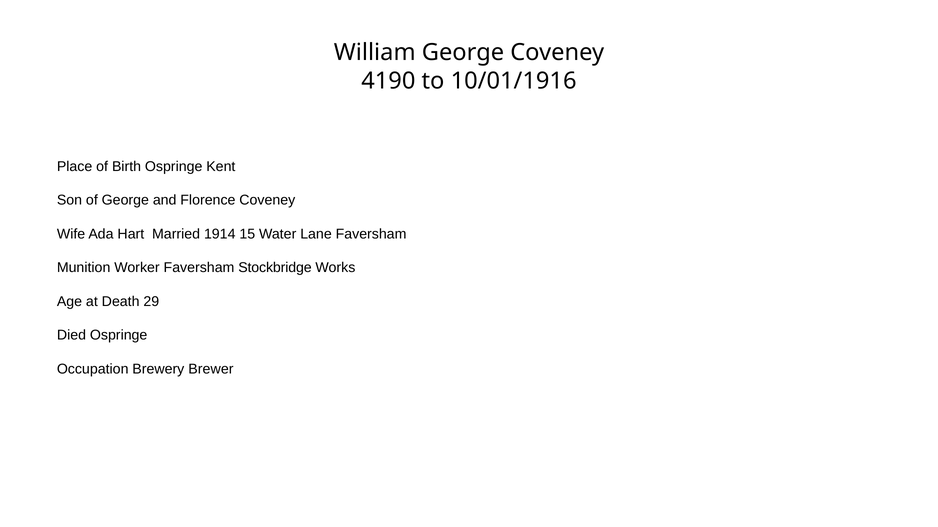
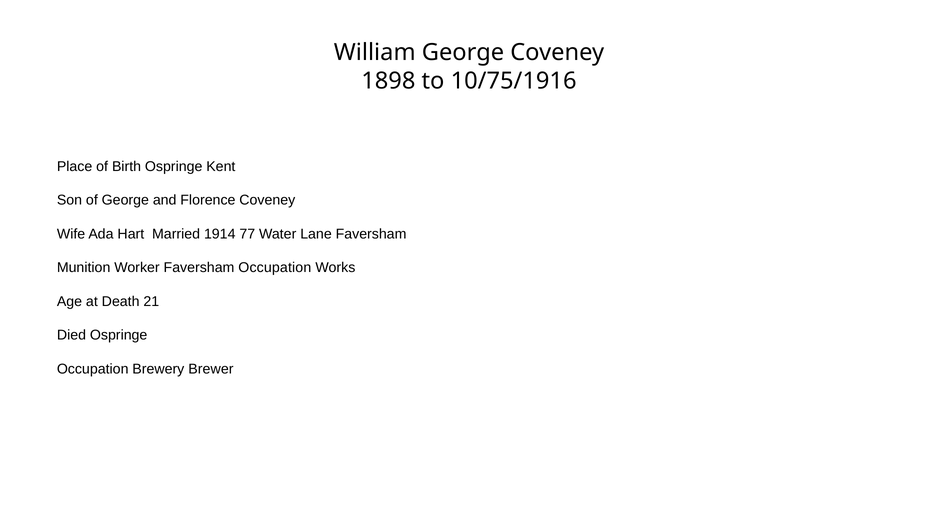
4190: 4190 -> 1898
10/01/1916: 10/01/1916 -> 10/75/1916
15: 15 -> 77
Faversham Stockbridge: Stockbridge -> Occupation
29: 29 -> 21
